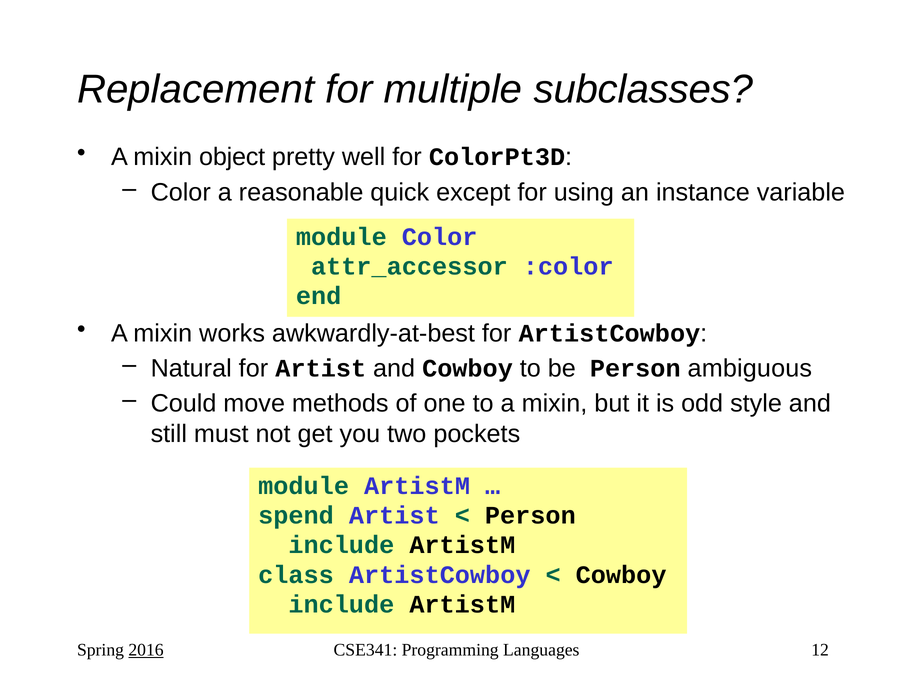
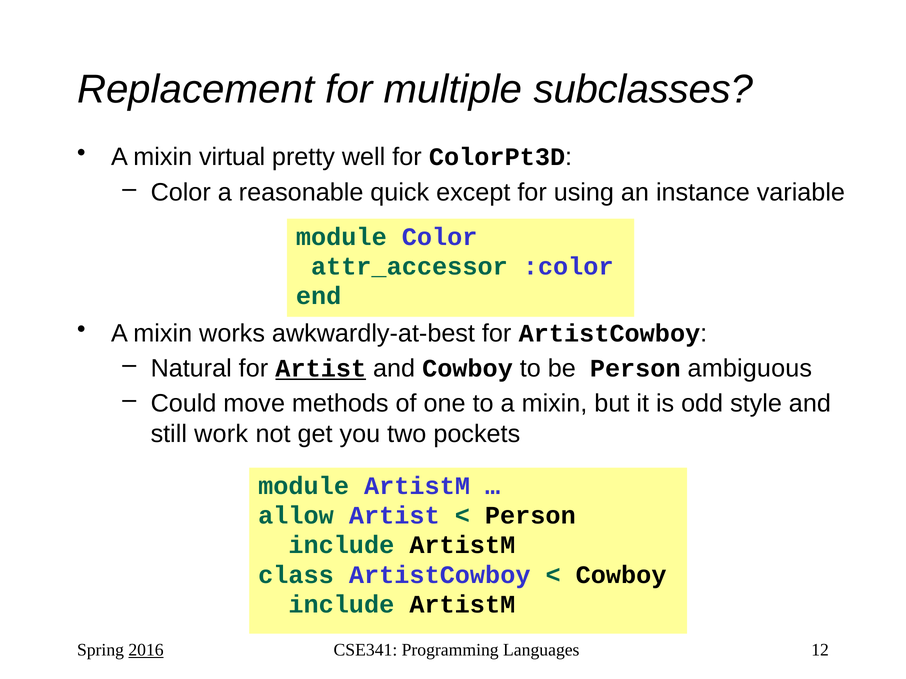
object: object -> virtual
Artist at (321, 369) underline: none -> present
must: must -> work
spend: spend -> allow
